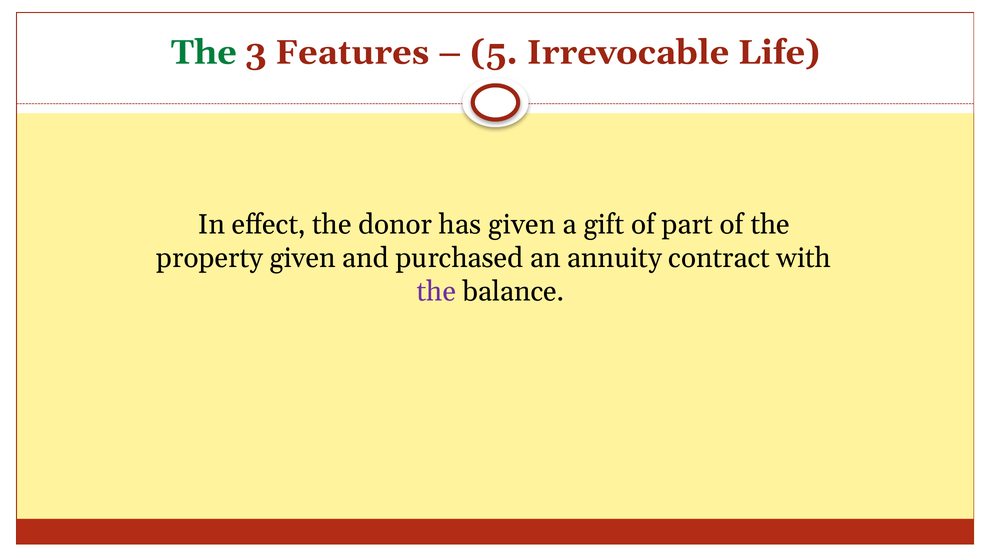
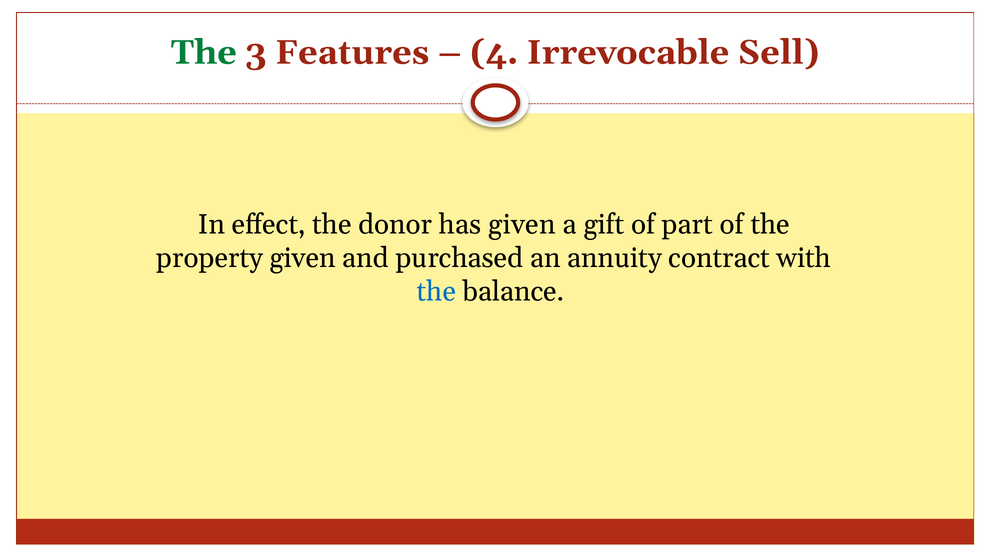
5: 5 -> 4
Life: Life -> Sell
the at (436, 292) colour: purple -> blue
